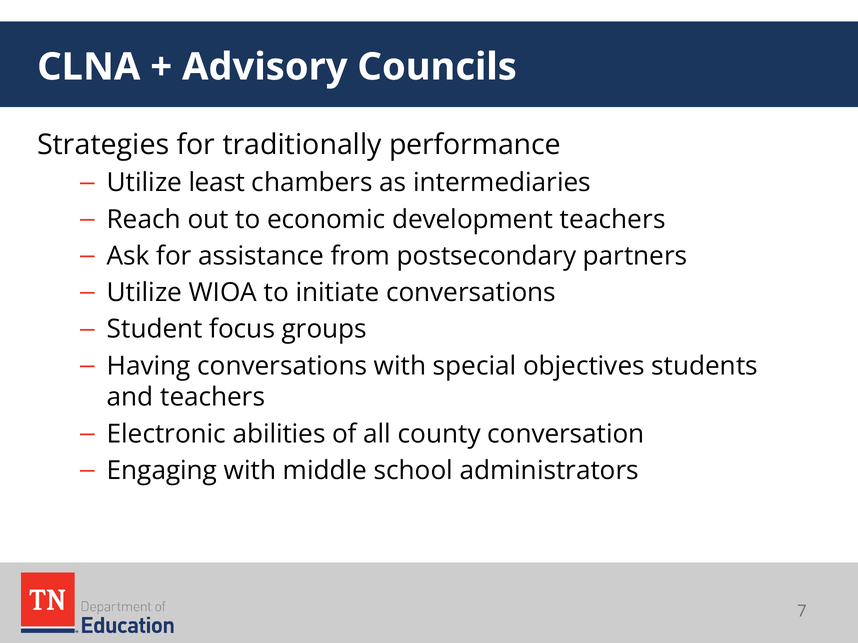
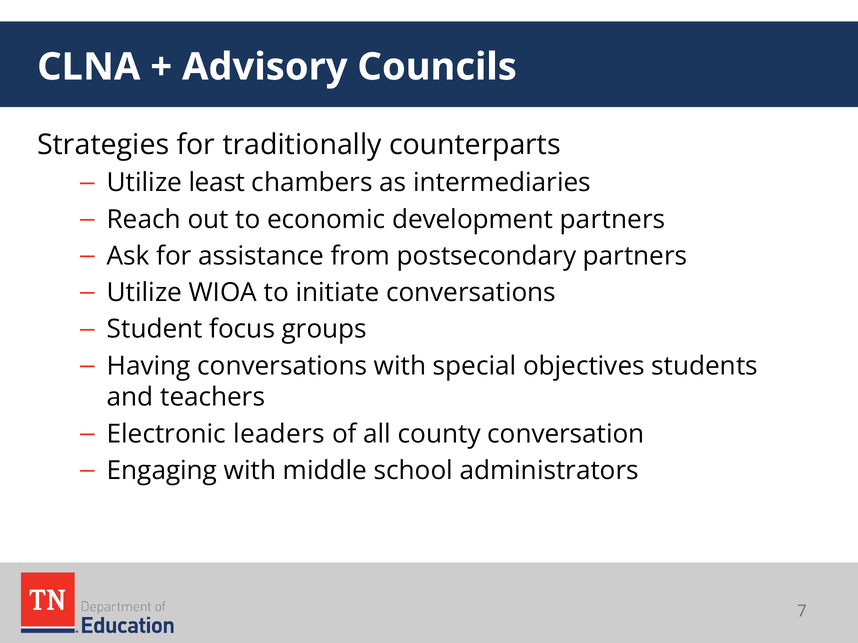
performance: performance -> counterparts
development teachers: teachers -> partners
abilities: abilities -> leaders
